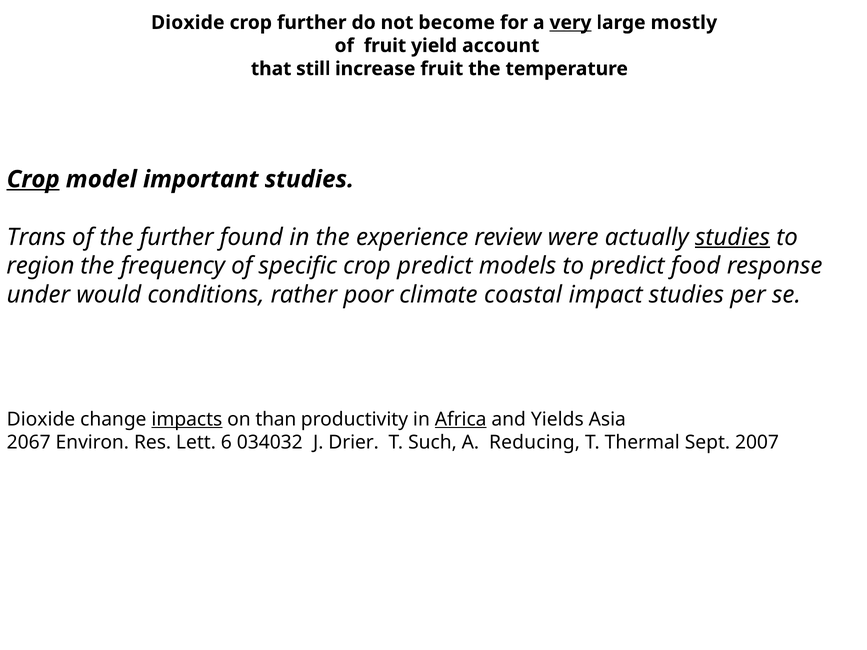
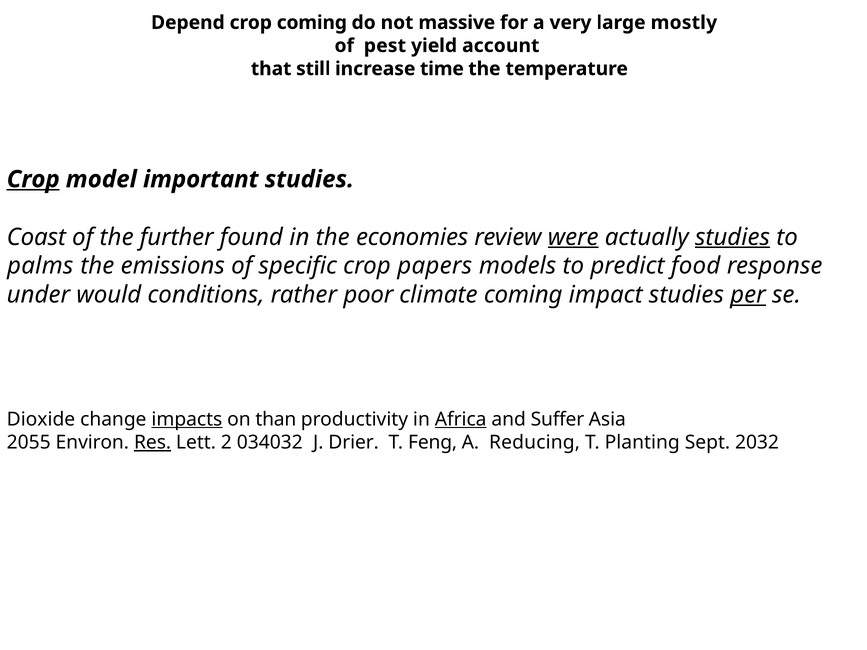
Dioxide at (188, 23): Dioxide -> Depend
crop further: further -> coming
become: become -> massive
very underline: present -> none
of fruit: fruit -> pest
increase fruit: fruit -> time
Trans: Trans -> Coast
experience: experience -> economies
were underline: none -> present
region: region -> palms
frequency: frequency -> emissions
crop predict: predict -> papers
climate coastal: coastal -> coming
per underline: none -> present
Yields: Yields -> Suffer
2067: 2067 -> 2055
Res underline: none -> present
6: 6 -> 2
Such: Such -> Feng
Thermal: Thermal -> Planting
2007: 2007 -> 2032
